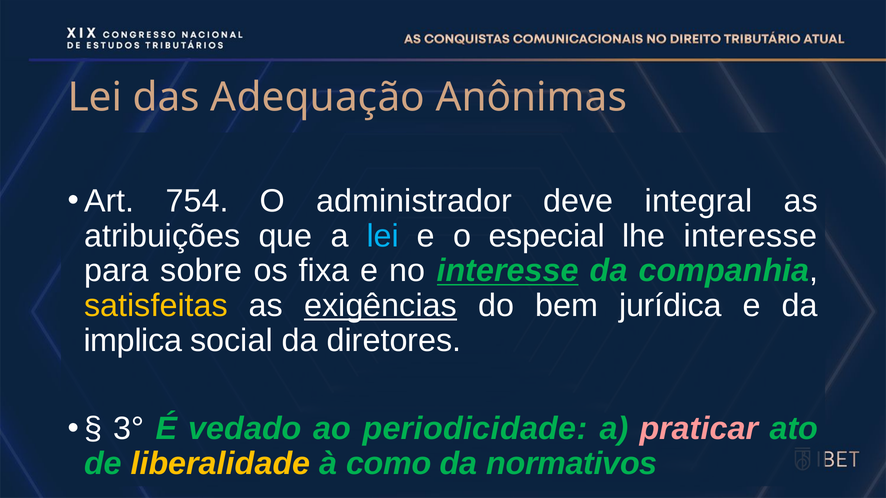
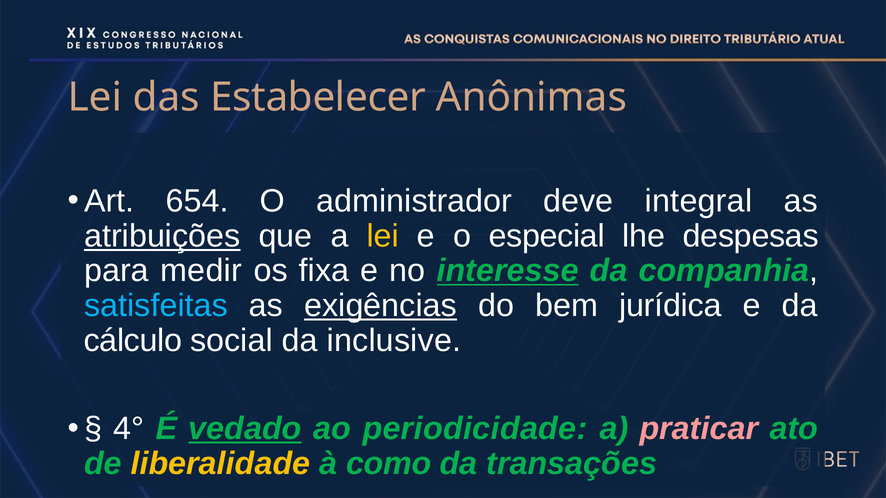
Adequação: Adequação -> Estabelecer
754: 754 -> 654
atribuições underline: none -> present
lei at (383, 236) colour: light blue -> yellow
lhe interesse: interesse -> despesas
sobre: sobre -> medir
satisfeitas colour: yellow -> light blue
implica: implica -> cálculo
diretores: diretores -> inclusive
3°: 3° -> 4°
vedado underline: none -> present
normativos: normativos -> transações
